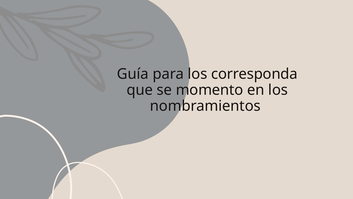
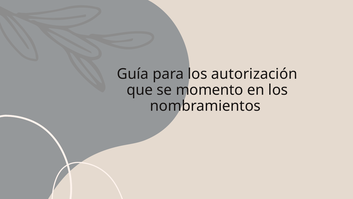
corresponda: corresponda -> autorización
